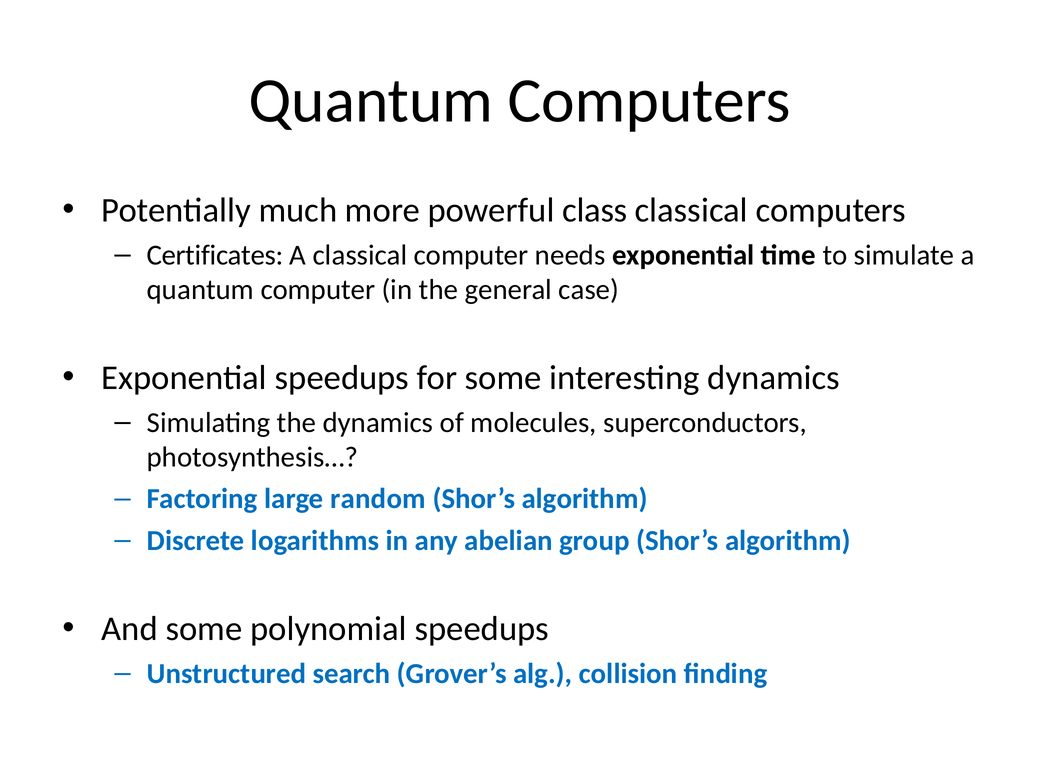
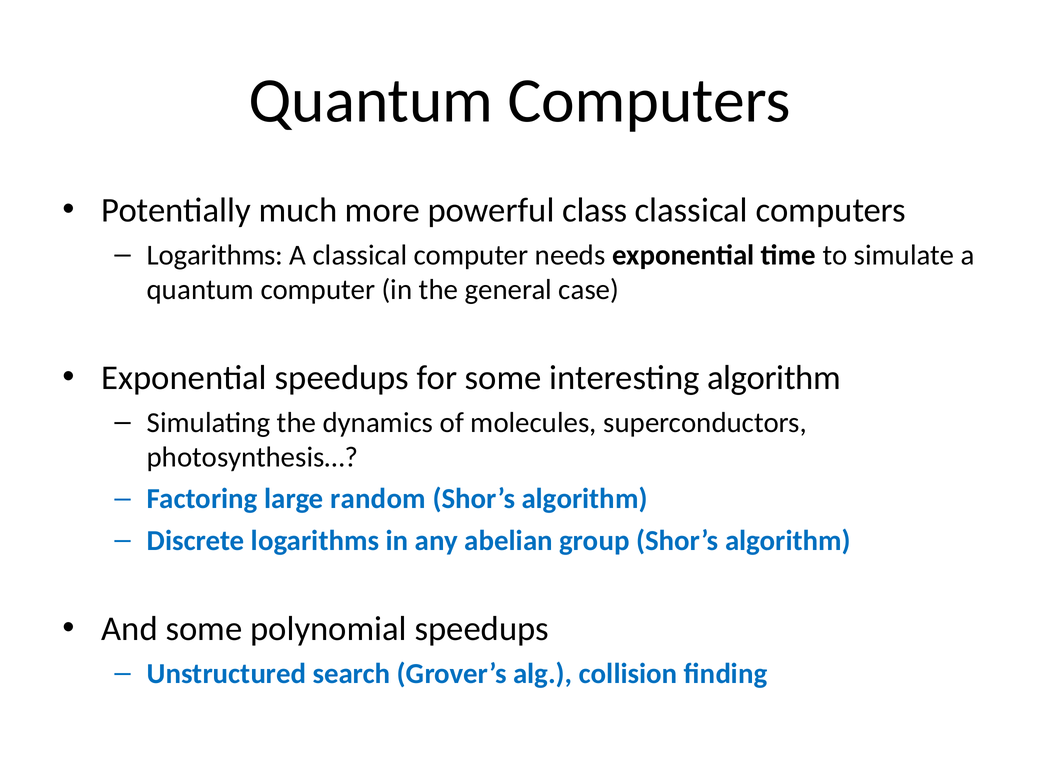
Certificates at (215, 255): Certificates -> Logarithms
interesting dynamics: dynamics -> algorithm
